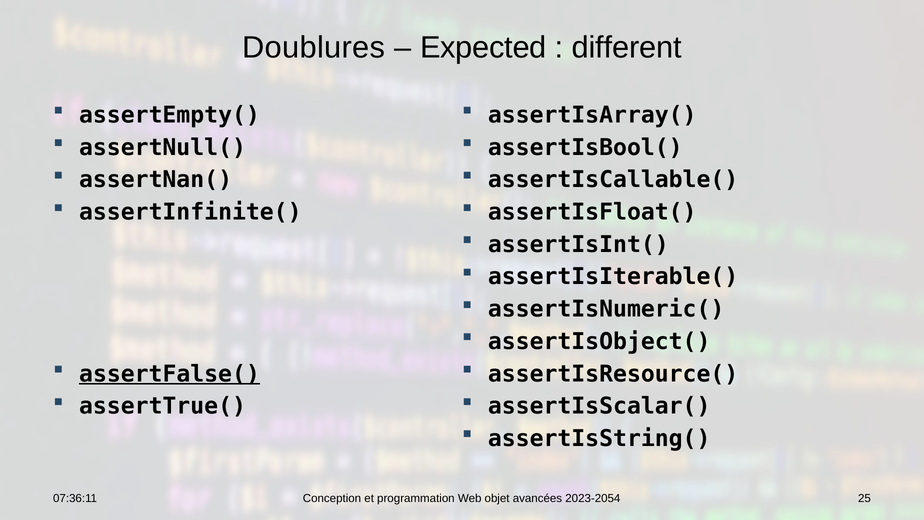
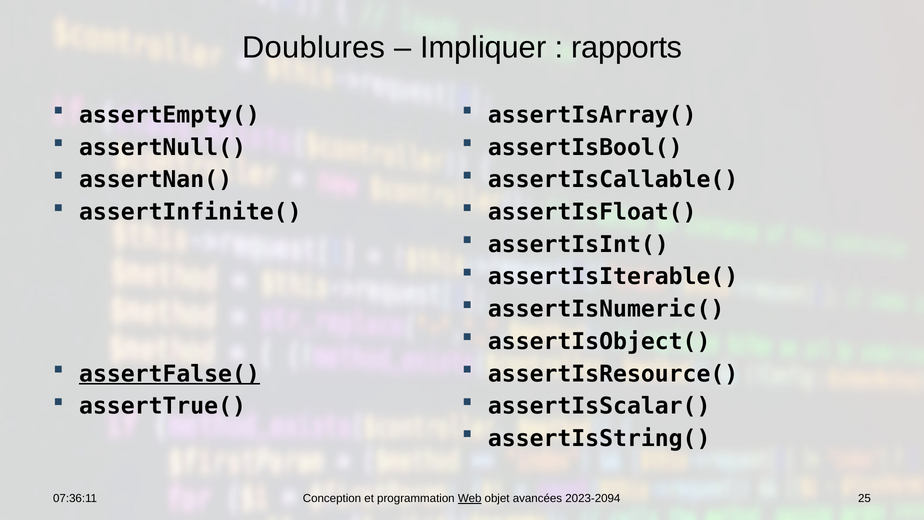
Expected: Expected -> Impliquer
different: different -> rapports
Web underline: none -> present
2023-2054: 2023-2054 -> 2023-2094
